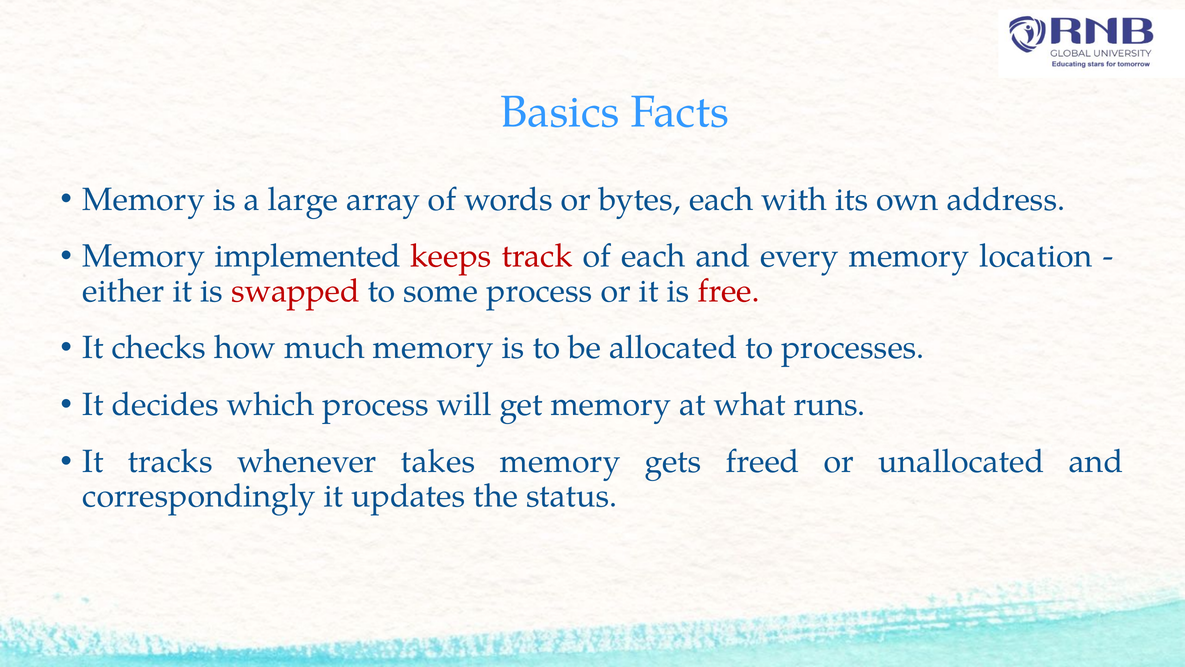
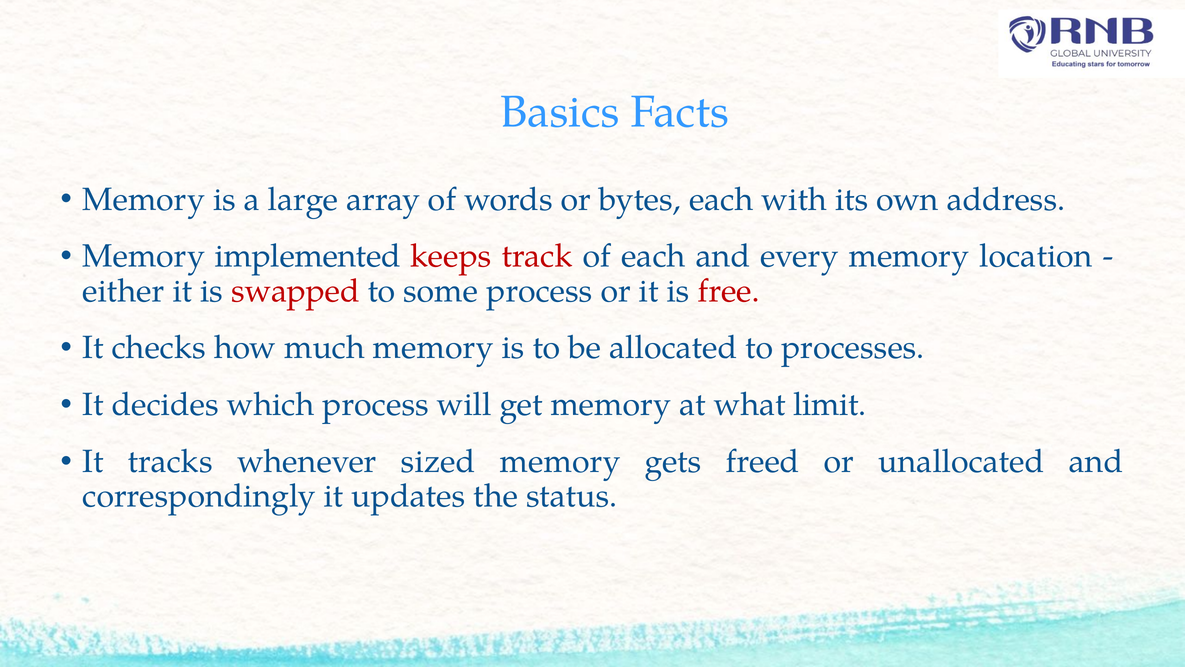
runs: runs -> limit
takes: takes -> sized
